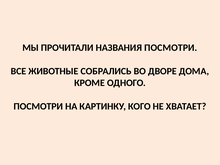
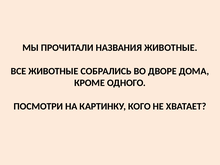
НАЗВАНИЯ ПОСМОТРИ: ПОСМОТРИ -> ЖИВОТНЫЕ
